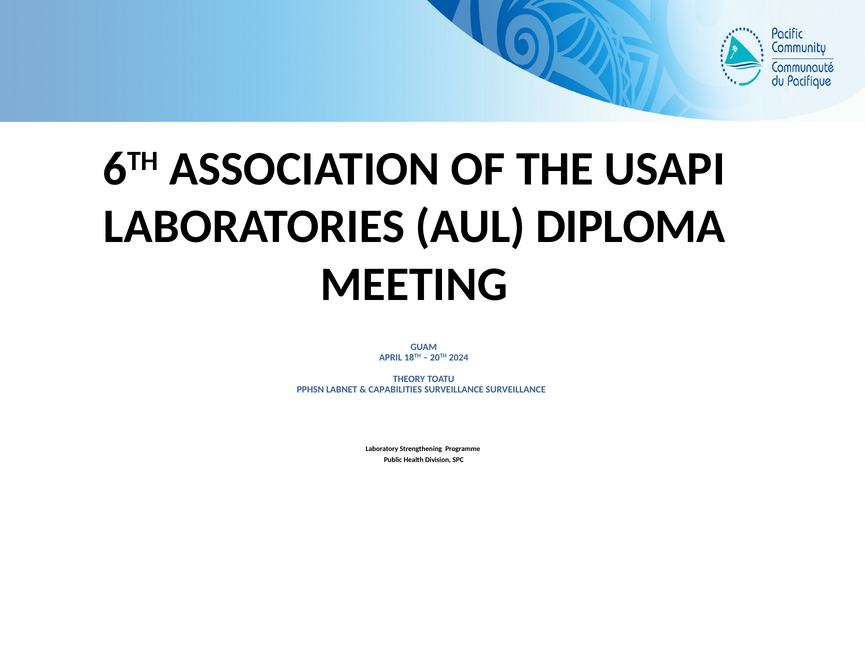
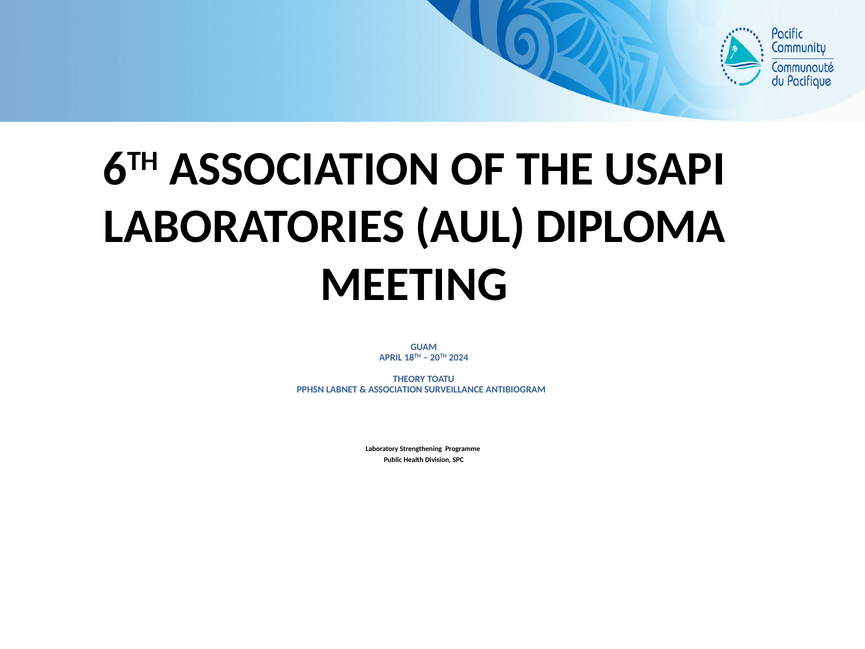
CAPABILITIES at (395, 389): CAPABILITIES -> ASSOCIATION
SURVEILLANCE SURVEILLANCE: SURVEILLANCE -> ANTIBIOGRAM
